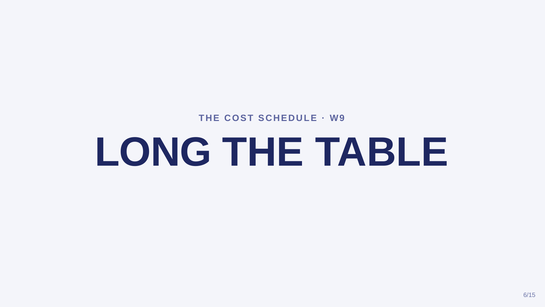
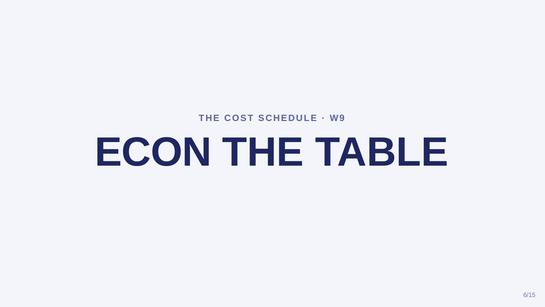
LONG: LONG -> ECON
